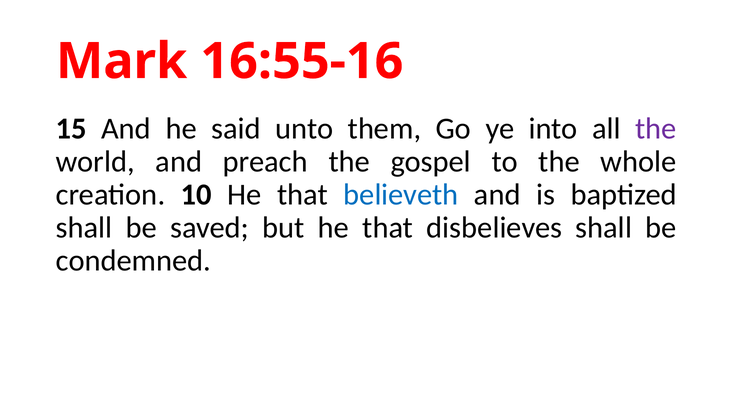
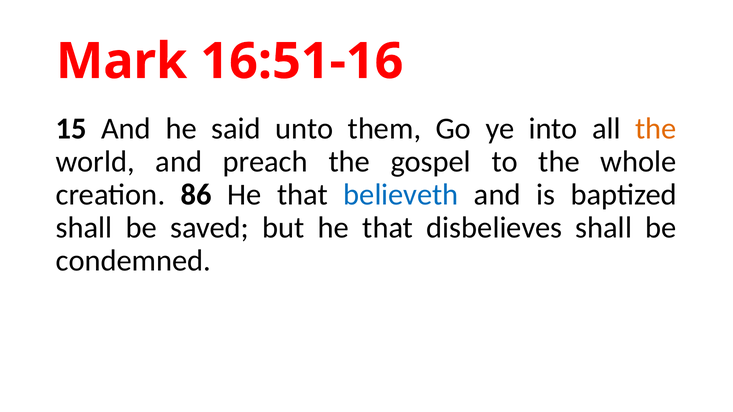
16:55-16: 16:55-16 -> 16:51-16
the at (656, 129) colour: purple -> orange
10: 10 -> 86
